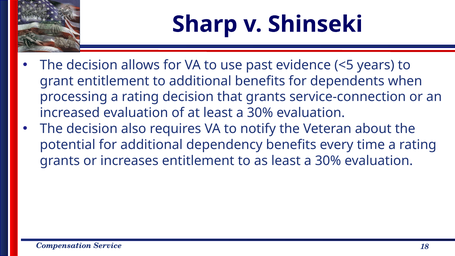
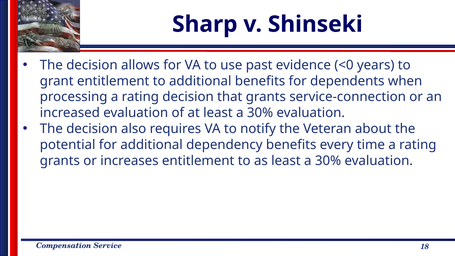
<5: <5 -> <0
